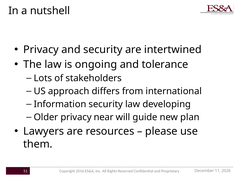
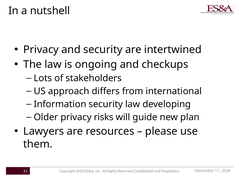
tolerance: tolerance -> checkups
near: near -> risks
